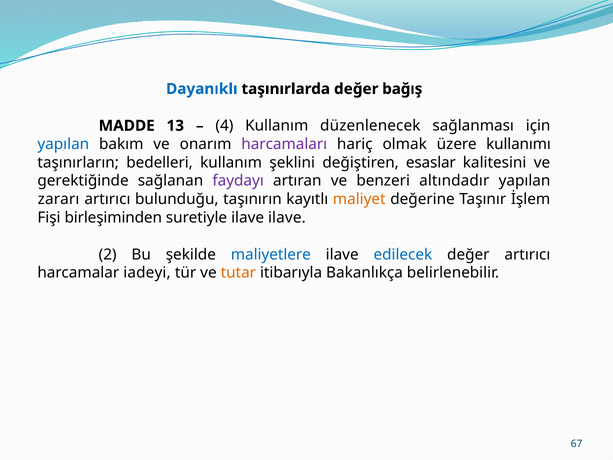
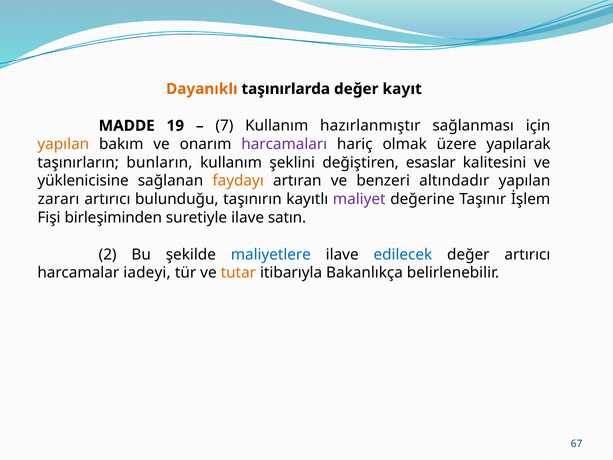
Dayanıklı colour: blue -> orange
bağış: bağış -> kayıt
13: 13 -> 19
4: 4 -> 7
düzenlenecek: düzenlenecek -> hazırlanmıştır
yapılan at (63, 144) colour: blue -> orange
kullanımı: kullanımı -> yapılarak
bedelleri: bedelleri -> bunların
gerektiğinde: gerektiğinde -> yüklenicisine
faydayı colour: purple -> orange
maliyet colour: orange -> purple
ilave ilave: ilave -> satın
